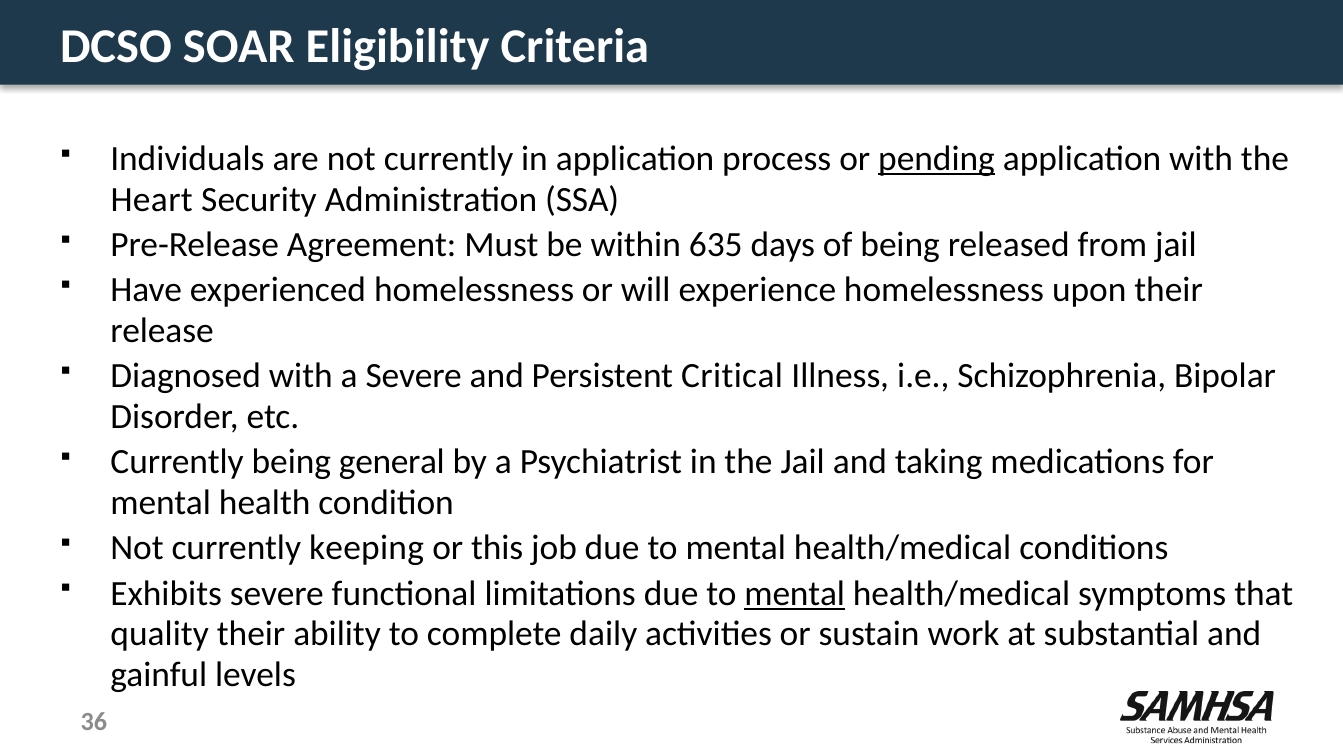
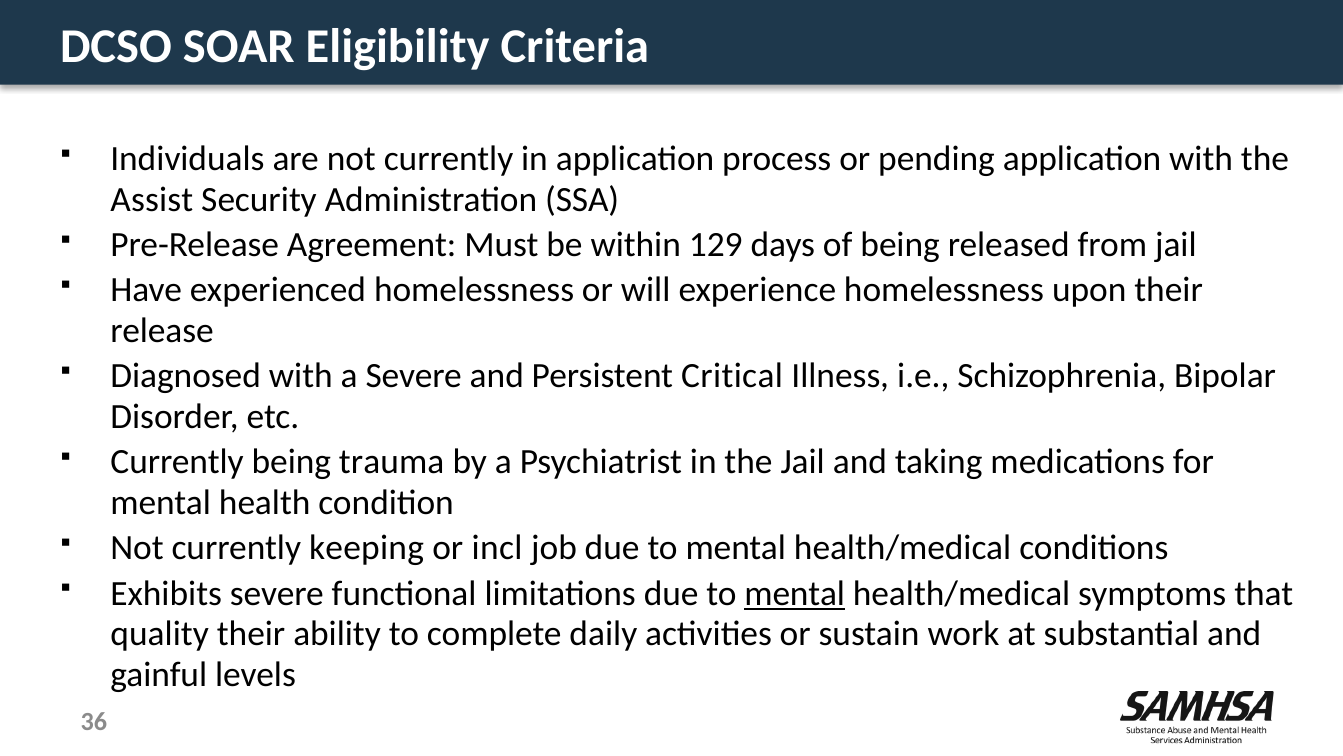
pending underline: present -> none
Heart: Heart -> Assist
635: 635 -> 129
general: general -> trauma
this: this -> incl
